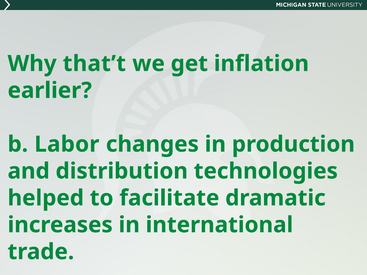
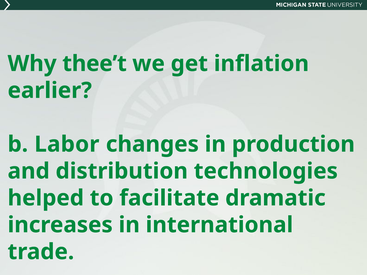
that’t: that’t -> thee’t
